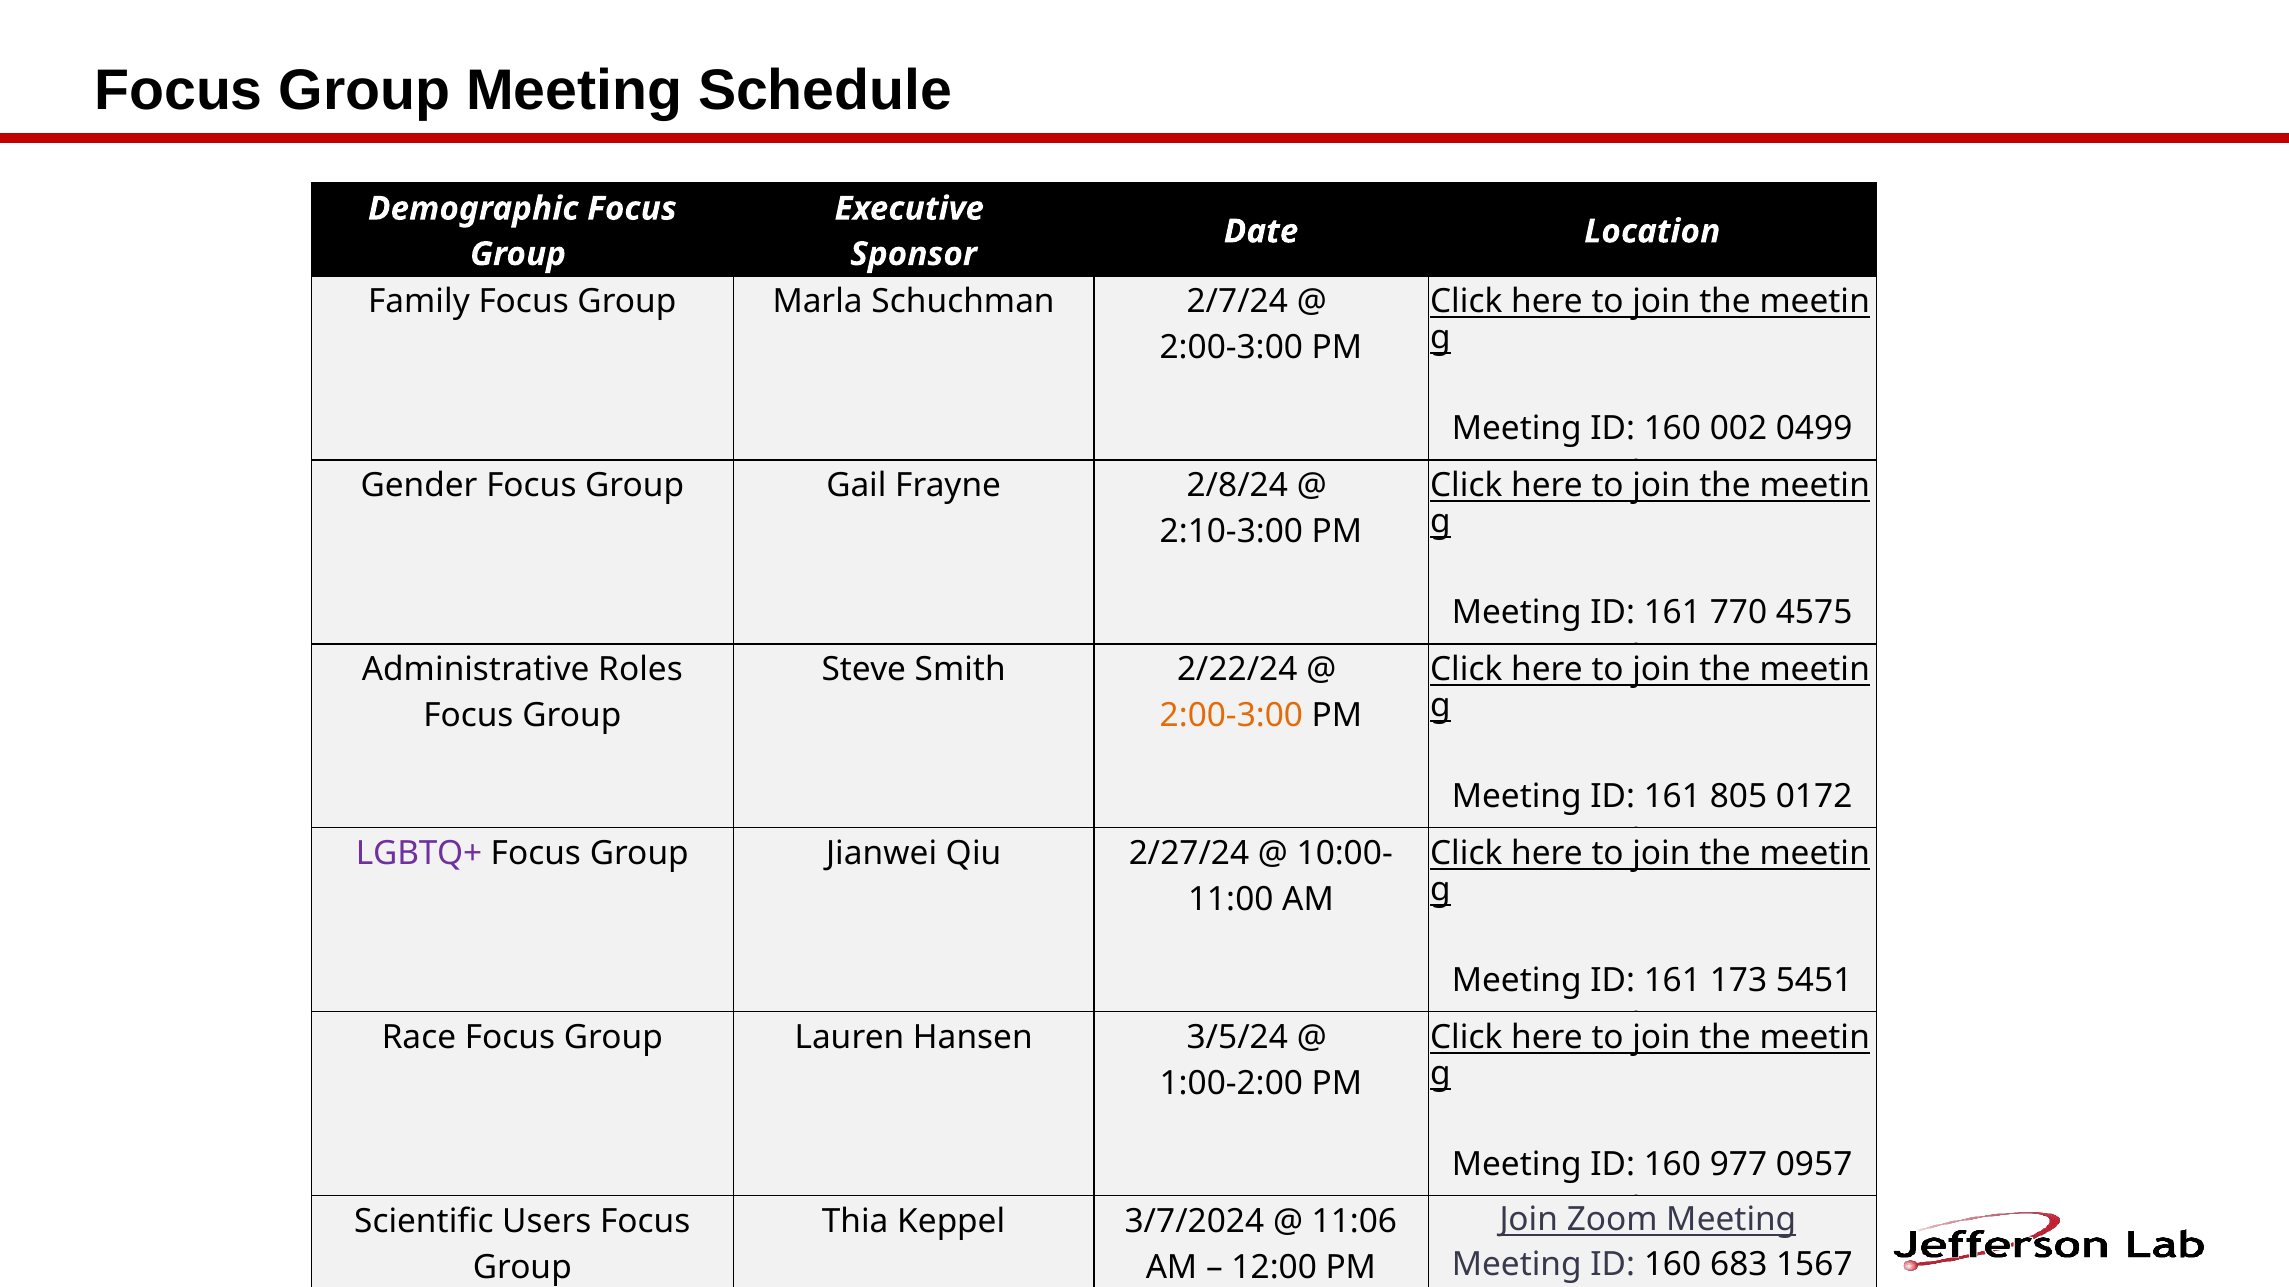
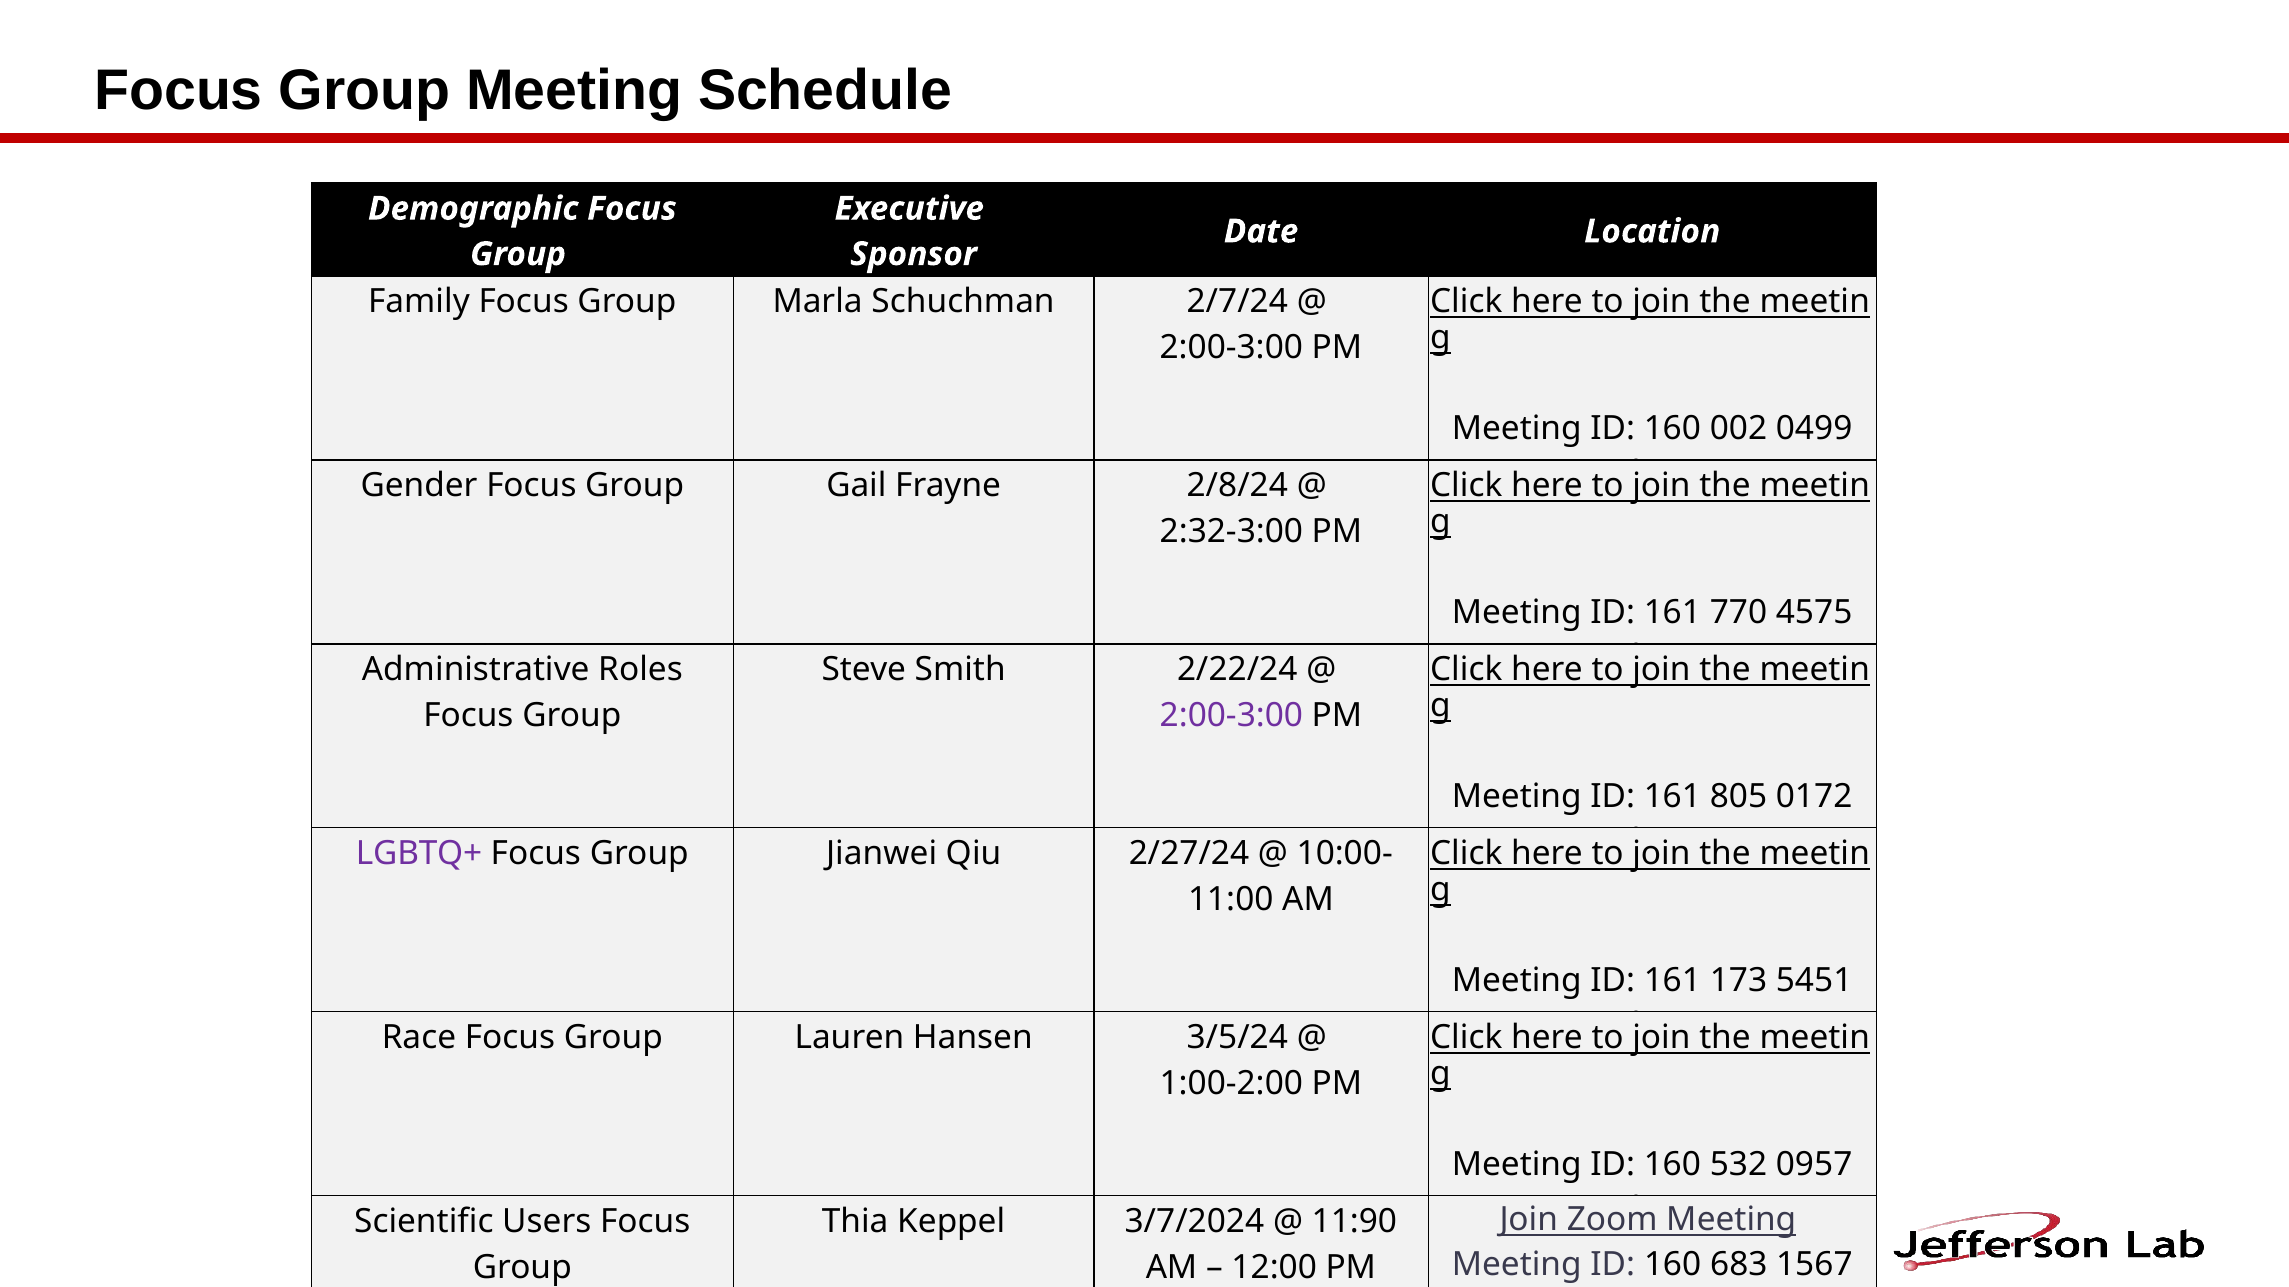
2:10-3:00: 2:10-3:00 -> 2:32-3:00
2:00-3:00 at (1231, 715) colour: orange -> purple
977: 977 -> 532
11:06: 11:06 -> 11:90
